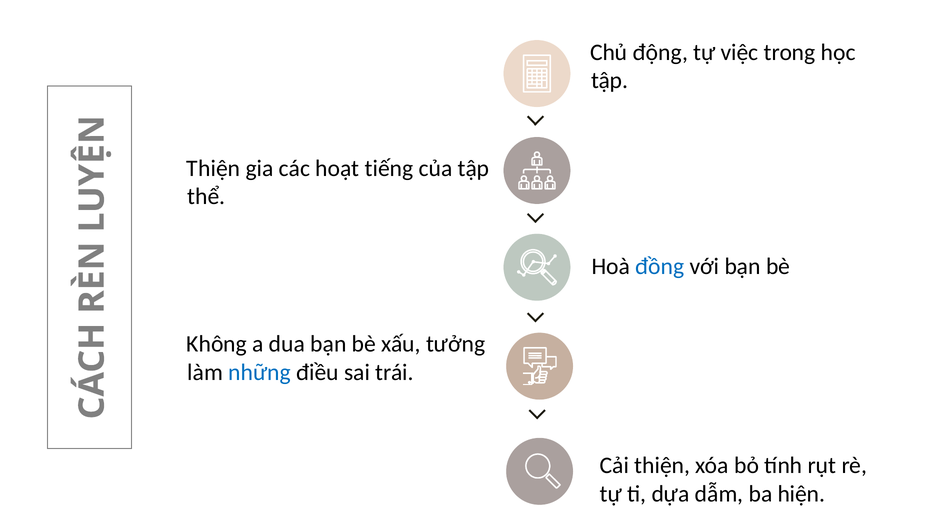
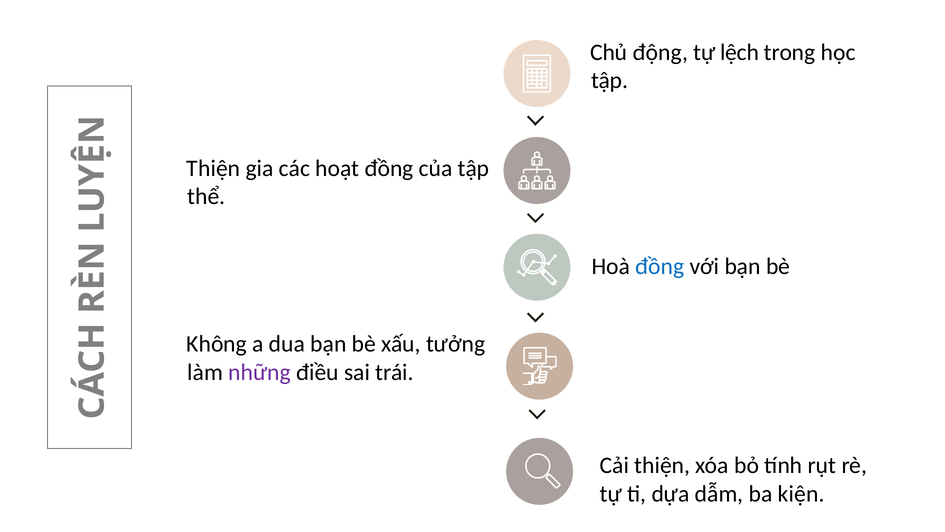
việc: việc -> lệch
hoạt tiếng: tiếng -> đồng
những colour: blue -> purple
hiện: hiện -> kiện
